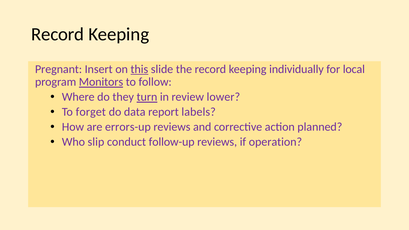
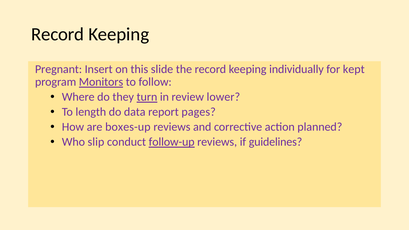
this underline: present -> none
local: local -> kept
forget: forget -> length
labels: labels -> pages
errors-up: errors-up -> boxes-up
follow-up underline: none -> present
operation: operation -> guidelines
